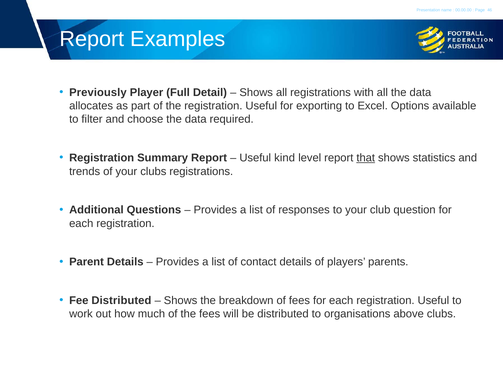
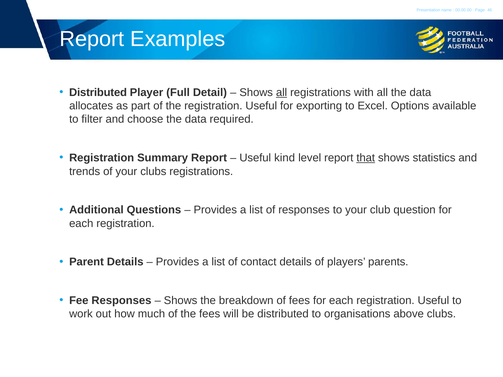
Previously at (98, 93): Previously -> Distributed
all at (282, 93) underline: none -> present
Fee Distributed: Distributed -> Responses
